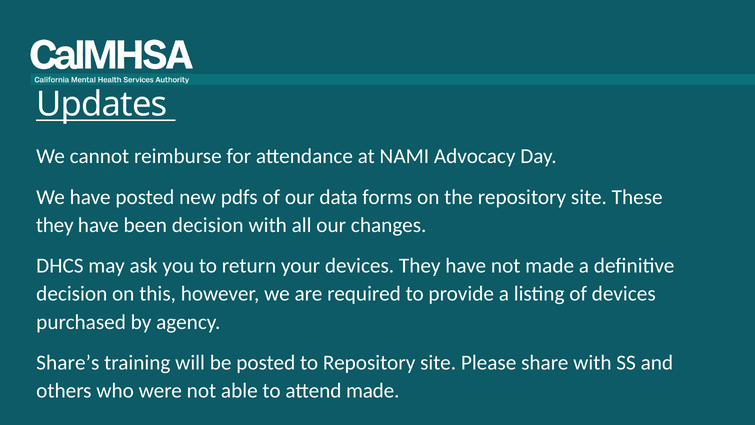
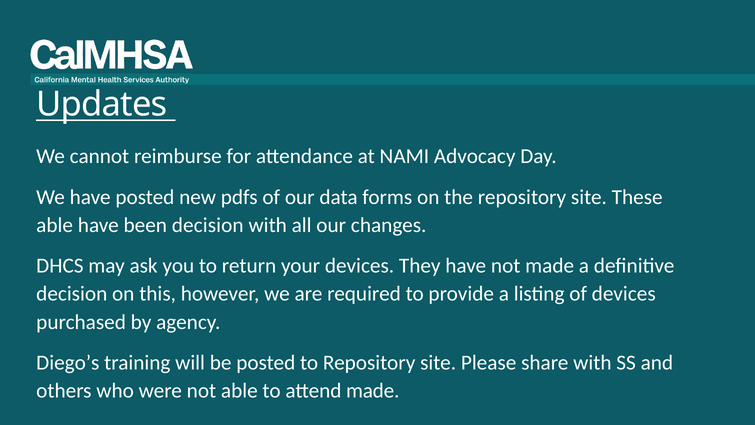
they at (55, 225): they -> able
Share’s: Share’s -> Diego’s
